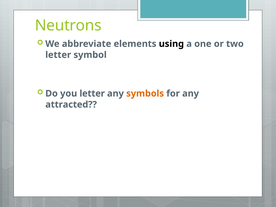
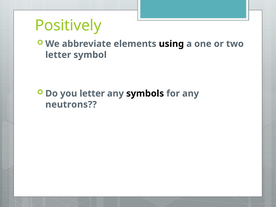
Neutrons: Neutrons -> Positively
symbols colour: orange -> black
attracted: attracted -> neutrons
